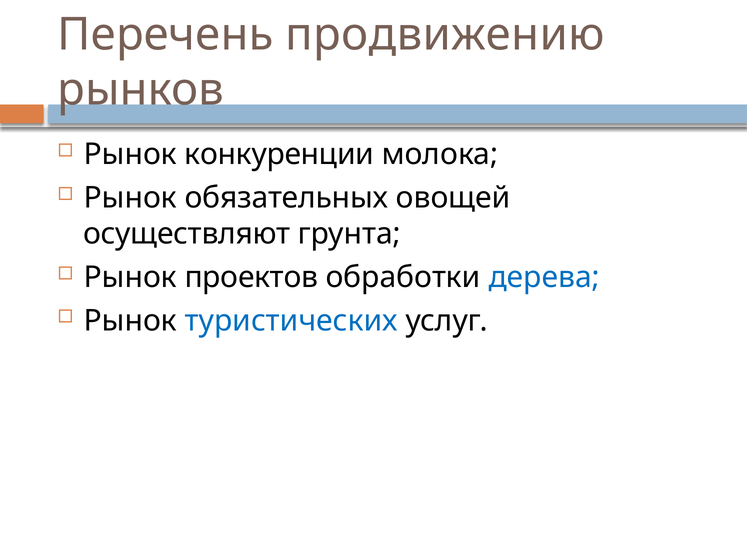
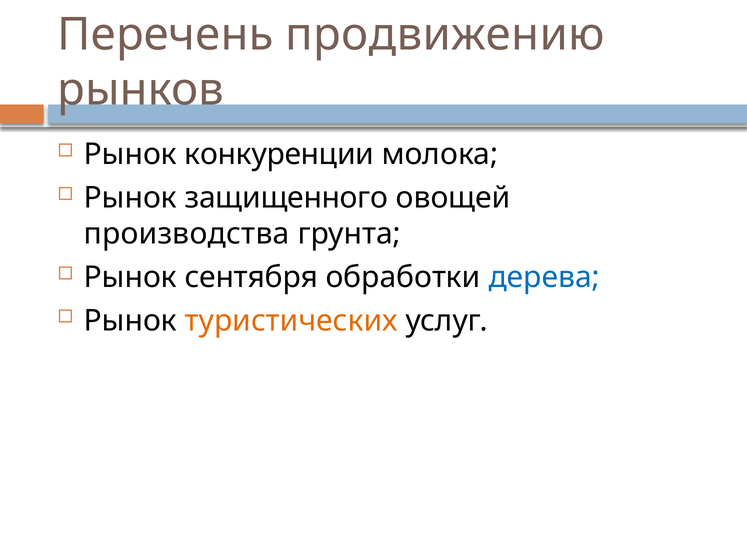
обязательных: обязательных -> защищенного
осуществляют: осуществляют -> производства
проектов: проектов -> сентября
туристических colour: blue -> orange
